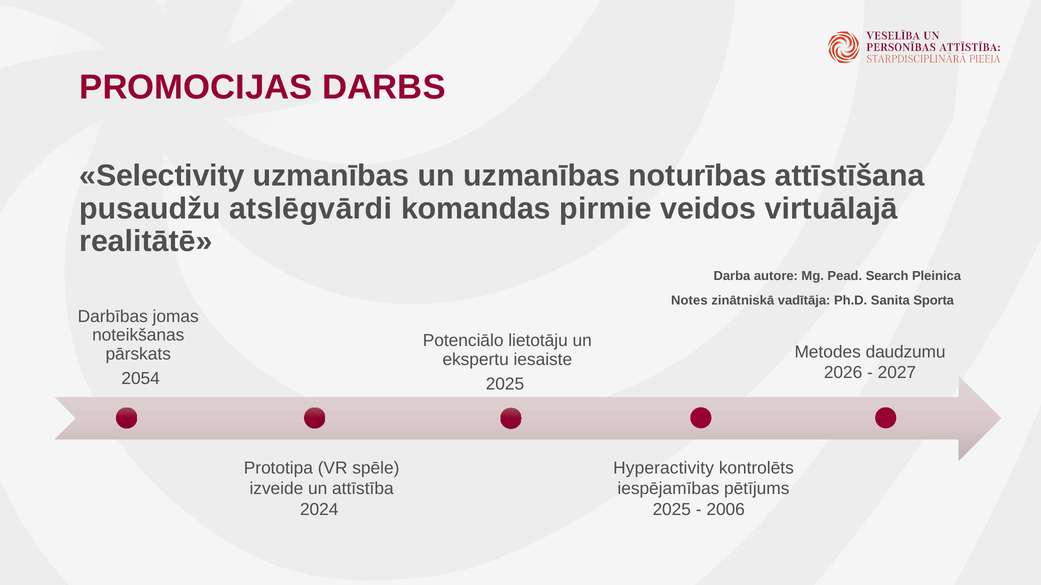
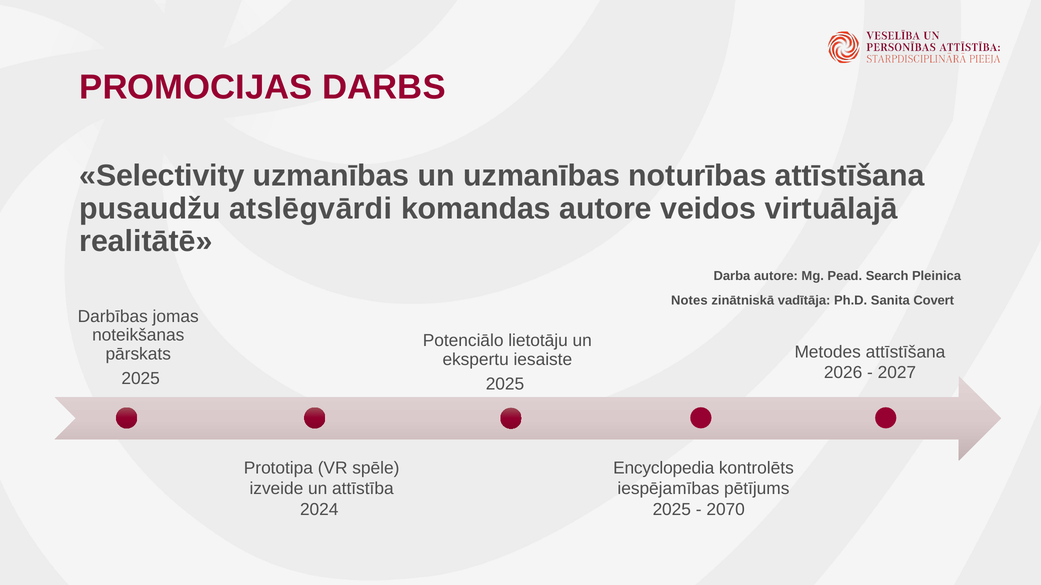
komandas pirmie: pirmie -> autore
Sporta: Sporta -> Covert
Metodes daudzumu: daudzumu -> attīstīšana
2054 at (141, 379): 2054 -> 2025
Hyperactivity: Hyperactivity -> Encyclopedia
2006: 2006 -> 2070
